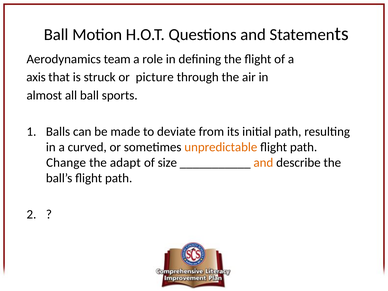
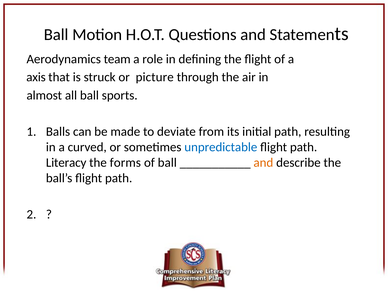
unpredictable colour: orange -> blue
Change: Change -> Literacy
adapt: adapt -> forms
of size: size -> ball
